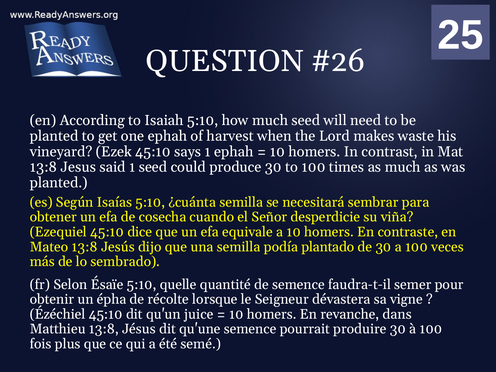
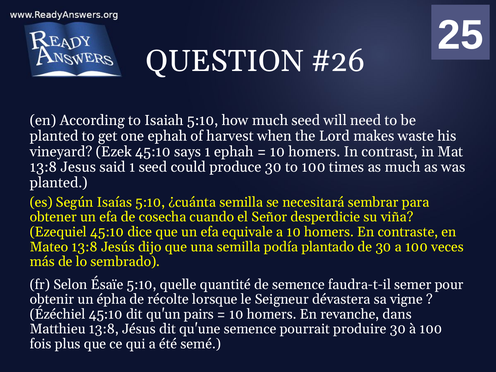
juice: juice -> pairs
